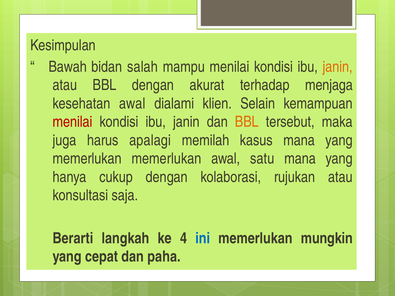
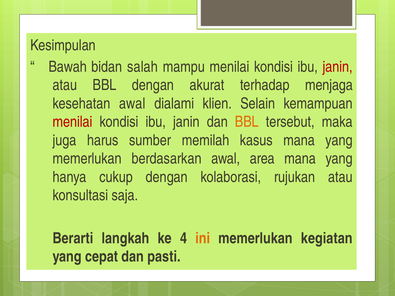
janin at (338, 67) colour: orange -> red
apalagi: apalagi -> sumber
memerlukan memerlukan: memerlukan -> berdasarkan
satu: satu -> area
ini colour: blue -> orange
mungkin: mungkin -> kegiatan
paha: paha -> pasti
